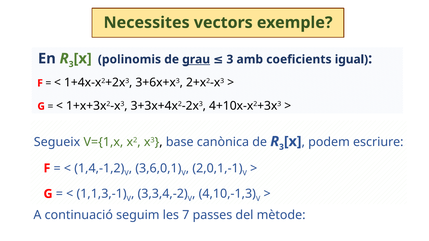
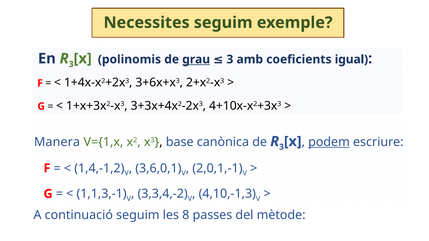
Necessites vectors: vectors -> seguim
Segueix: Segueix -> Manera
podem underline: none -> present
7: 7 -> 8
